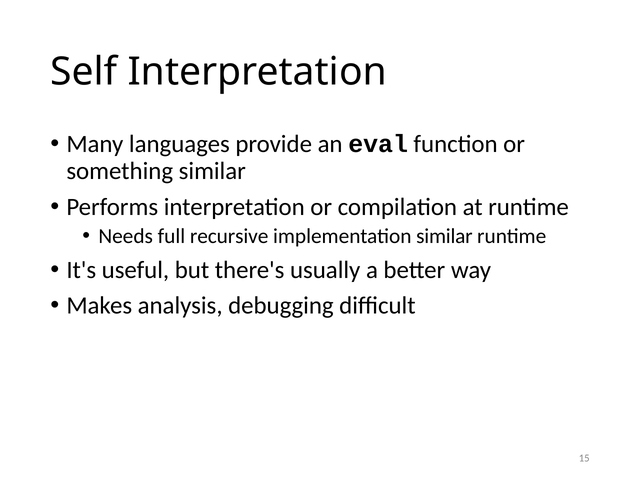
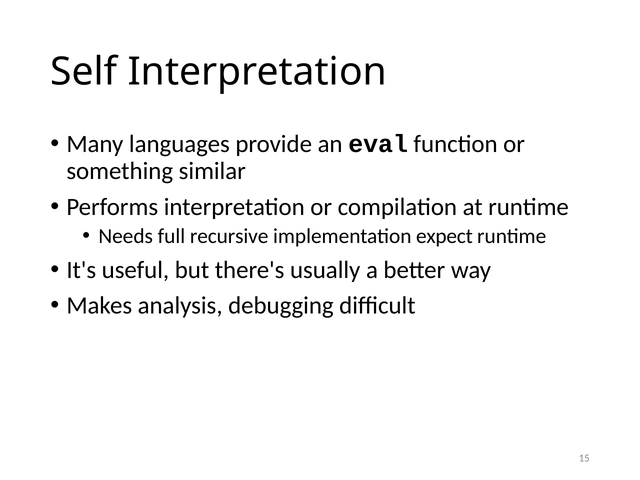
implementation similar: similar -> expect
